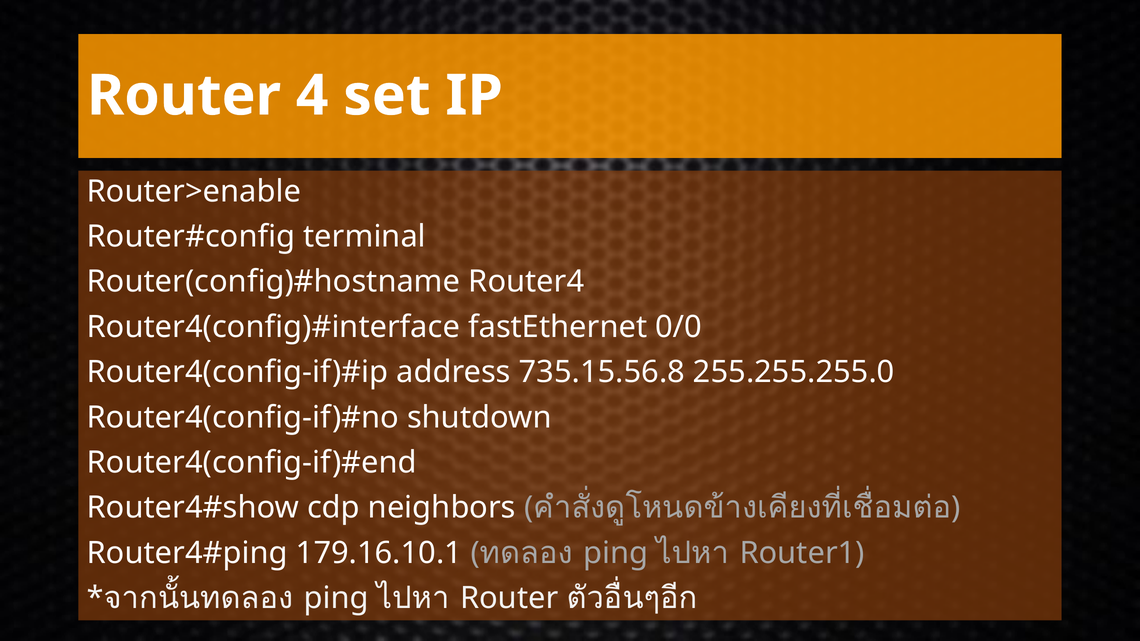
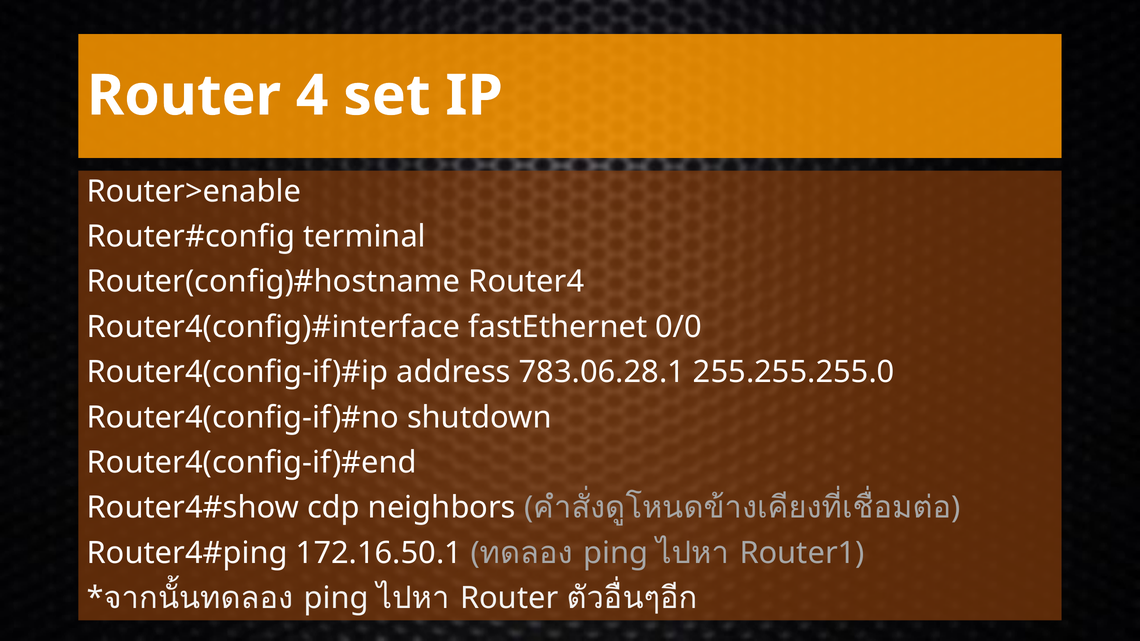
735.15.56.8: 735.15.56.8 -> 783.06.28.1
179.16.10.1: 179.16.10.1 -> 172.16.50.1
